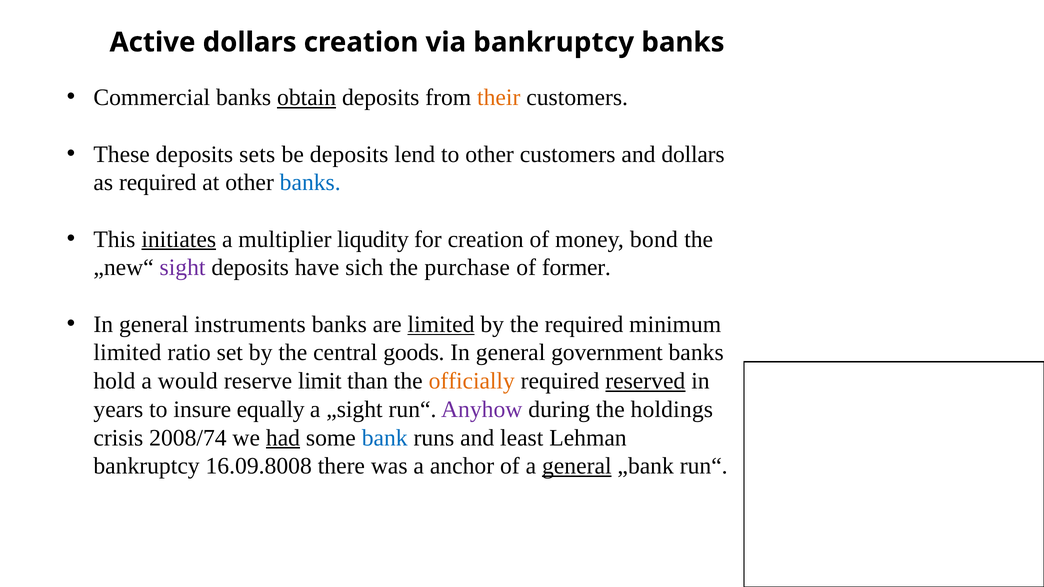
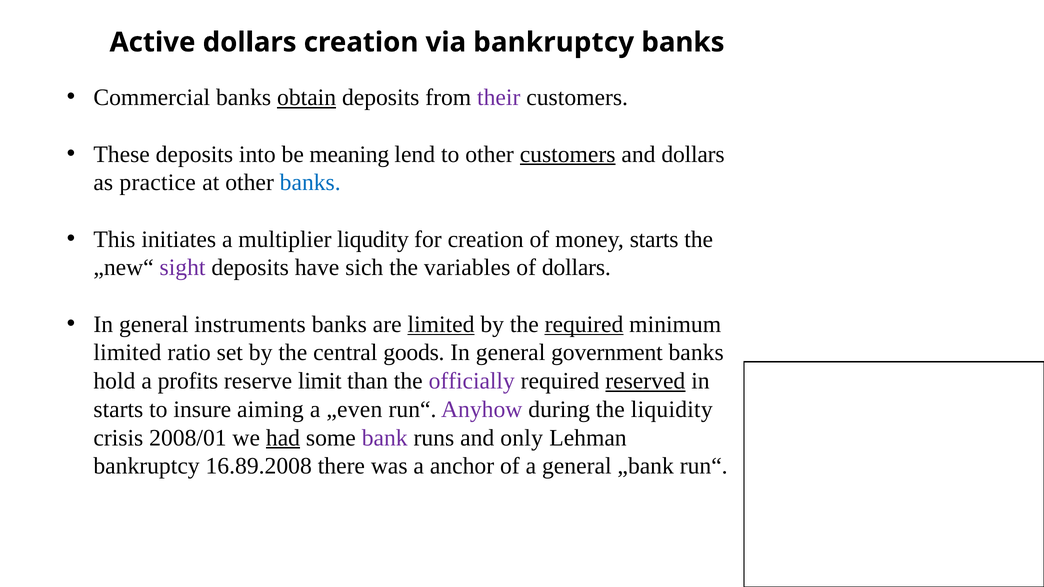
their colour: orange -> purple
sets: sets -> into
be deposits: deposits -> meaning
customers at (568, 154) underline: none -> present
as required: required -> practice
initiates underline: present -> none
money bond: bond -> starts
purchase: purchase -> variables
of former: former -> dollars
required at (584, 324) underline: none -> present
would: would -> profits
officially colour: orange -> purple
years at (118, 410): years -> starts
equally: equally -> aiming
„sight: „sight -> „even
holdings: holdings -> liquidity
2008/74: 2008/74 -> 2008/01
bank colour: blue -> purple
least: least -> only
16.09.8008: 16.09.8008 -> 16.89.2008
general at (577, 466) underline: present -> none
